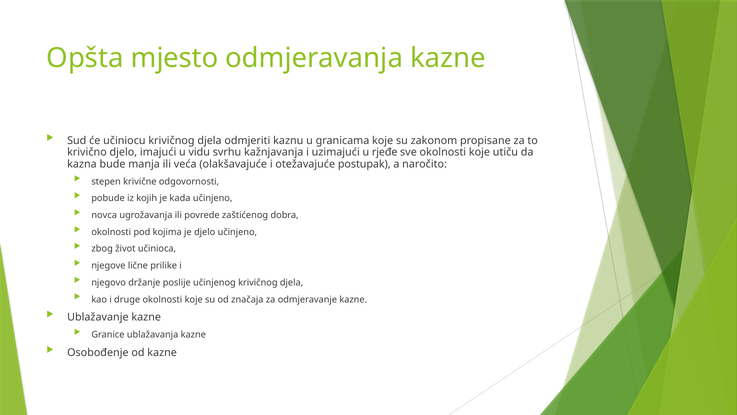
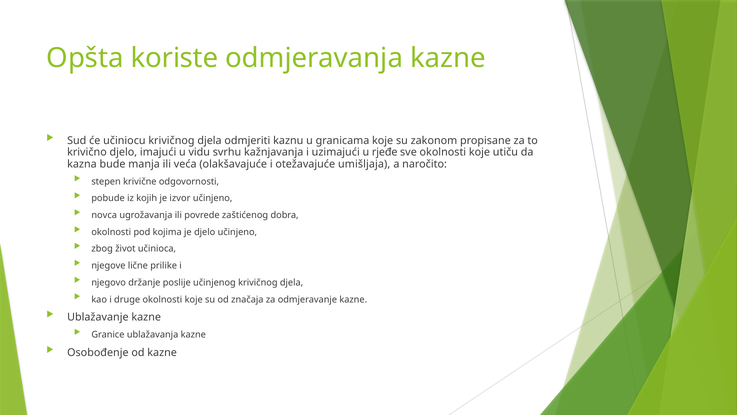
mjesto: mjesto -> koriste
postupak: postupak -> umišljaja
kada: kada -> izvor
